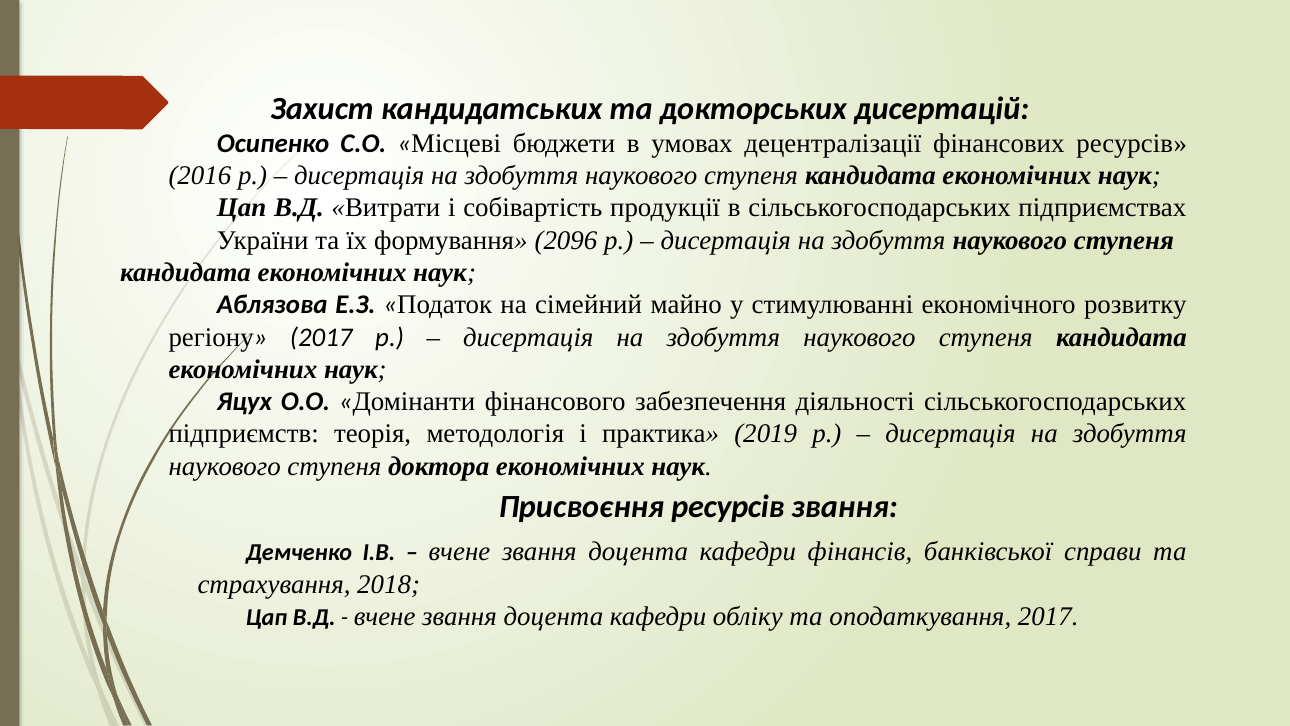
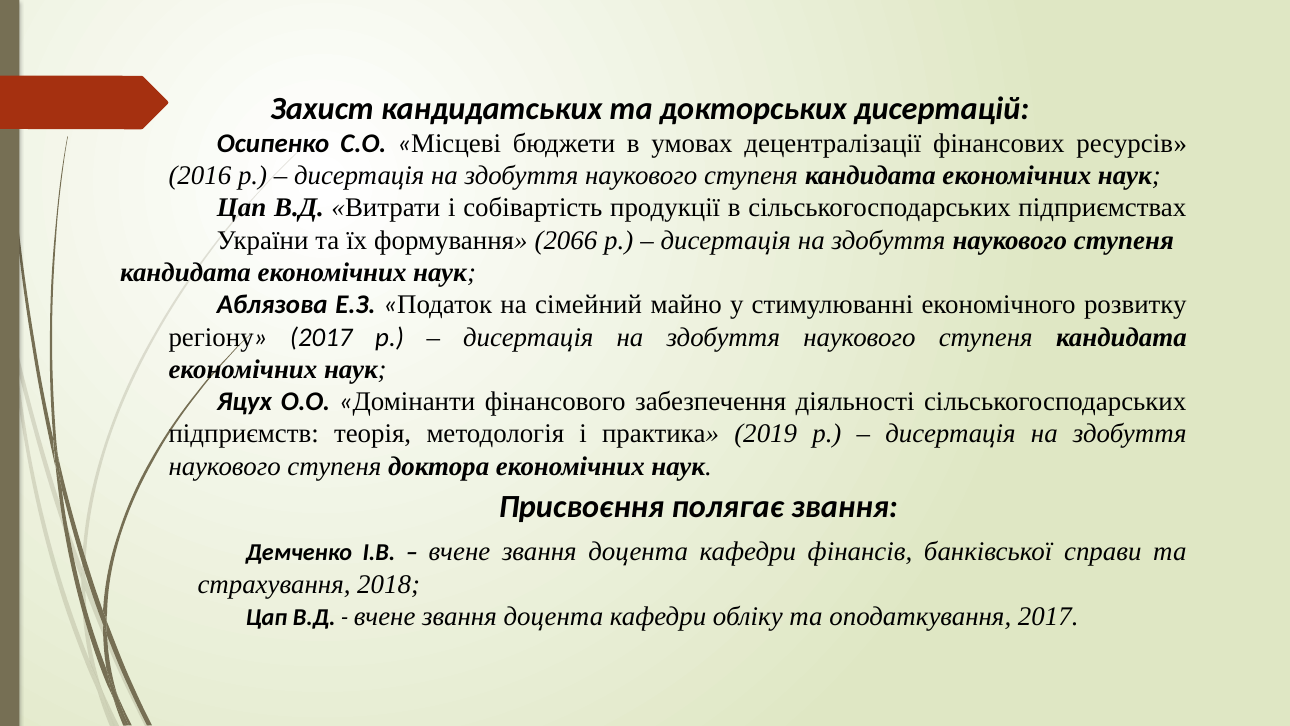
2096: 2096 -> 2066
Присвоєння ресурсів: ресурсів -> полягає
